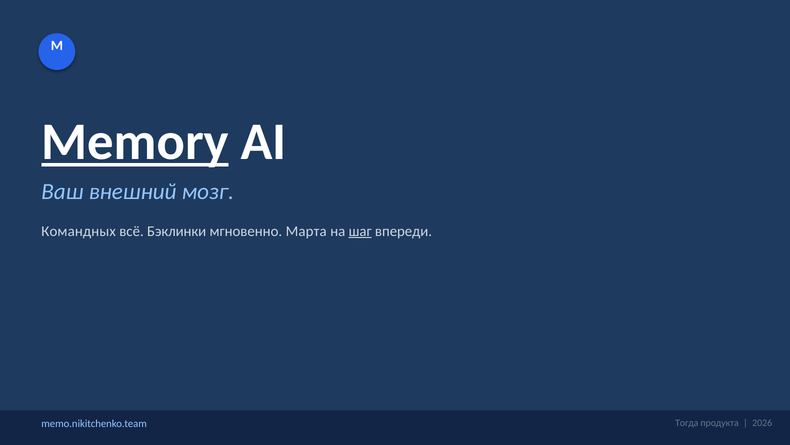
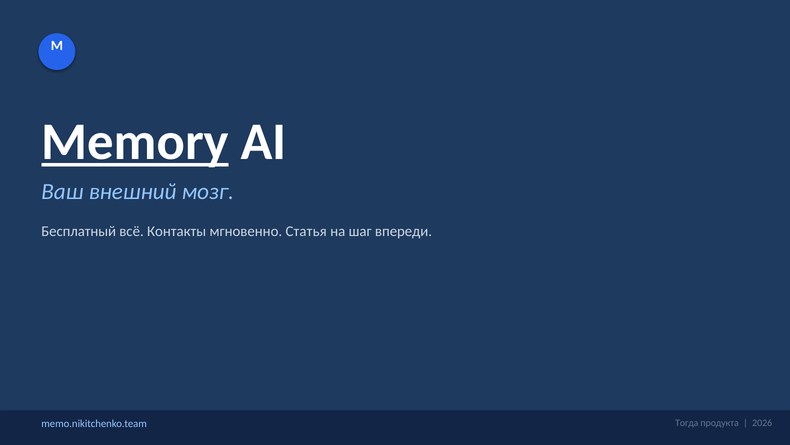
Командных: Командных -> Бесплатный
Бэклинки: Бэклинки -> Контакты
Марта: Марта -> Статья
шаг underline: present -> none
